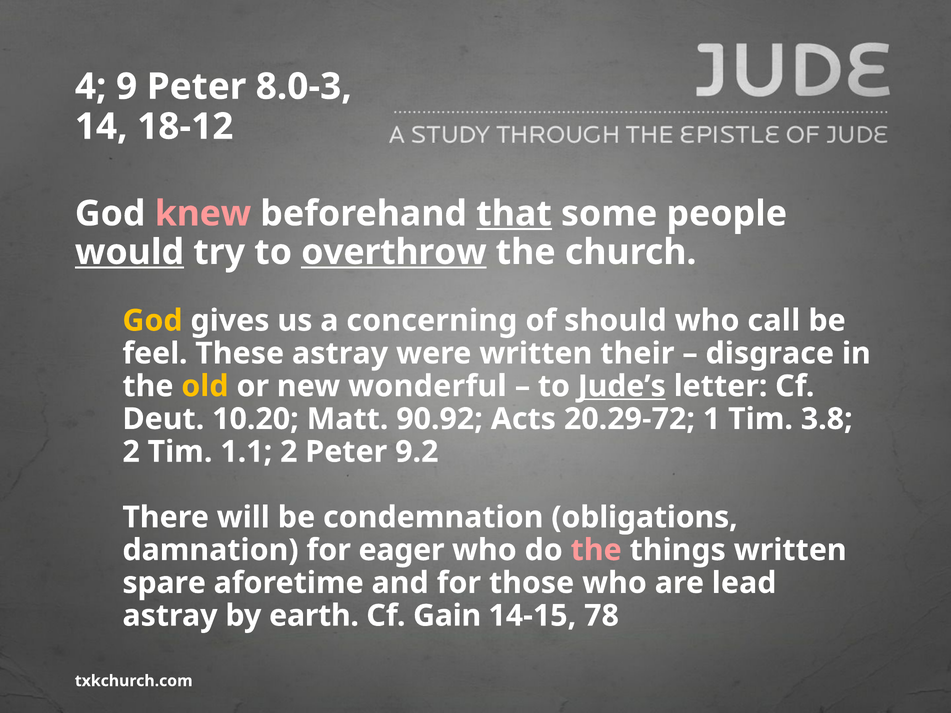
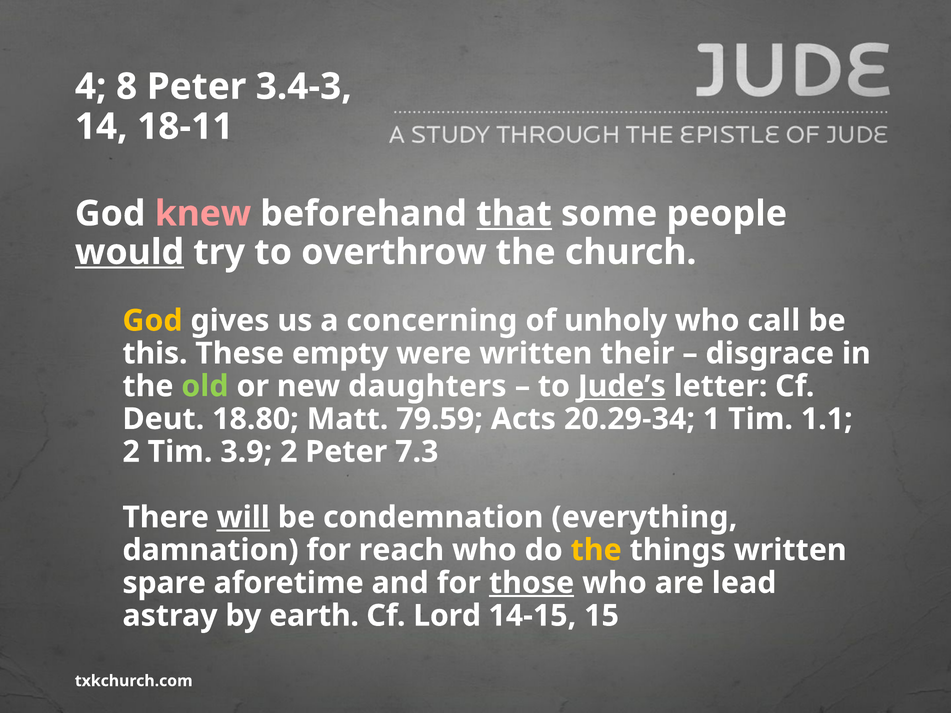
9: 9 -> 8
8.0-3: 8.0-3 -> 3.4-3
18-12: 18-12 -> 18-11
overthrow underline: present -> none
should: should -> unholy
feel: feel -> this
These astray: astray -> empty
old colour: yellow -> light green
wonderful: wonderful -> daughters
10.20: 10.20 -> 18.80
90.92: 90.92 -> 79.59
20.29-72: 20.29-72 -> 20.29-34
3.8: 3.8 -> 1.1
1.1: 1.1 -> 3.9
9.2: 9.2 -> 7.3
will underline: none -> present
obligations: obligations -> everything
eager: eager -> reach
the at (596, 550) colour: pink -> yellow
those underline: none -> present
Gain: Gain -> Lord
78: 78 -> 15
